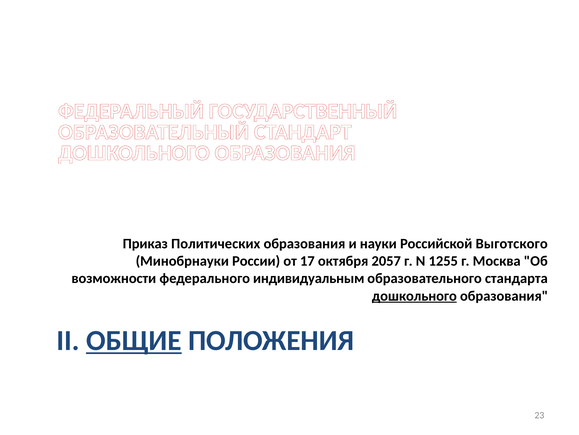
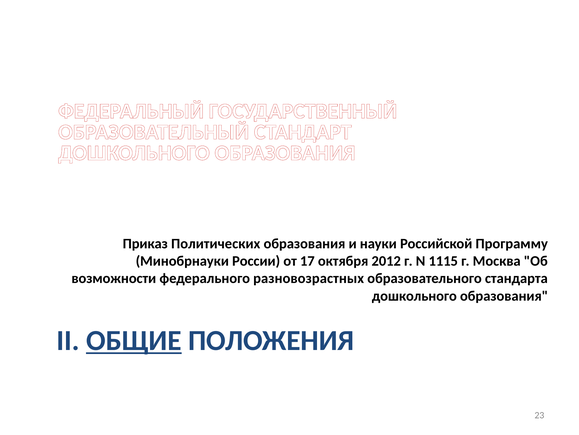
Выготского: Выготского -> Программу
2057: 2057 -> 2012
1255: 1255 -> 1115
индивидуальным: индивидуальным -> разновозрастных
дошкольного at (414, 295) underline: present -> none
